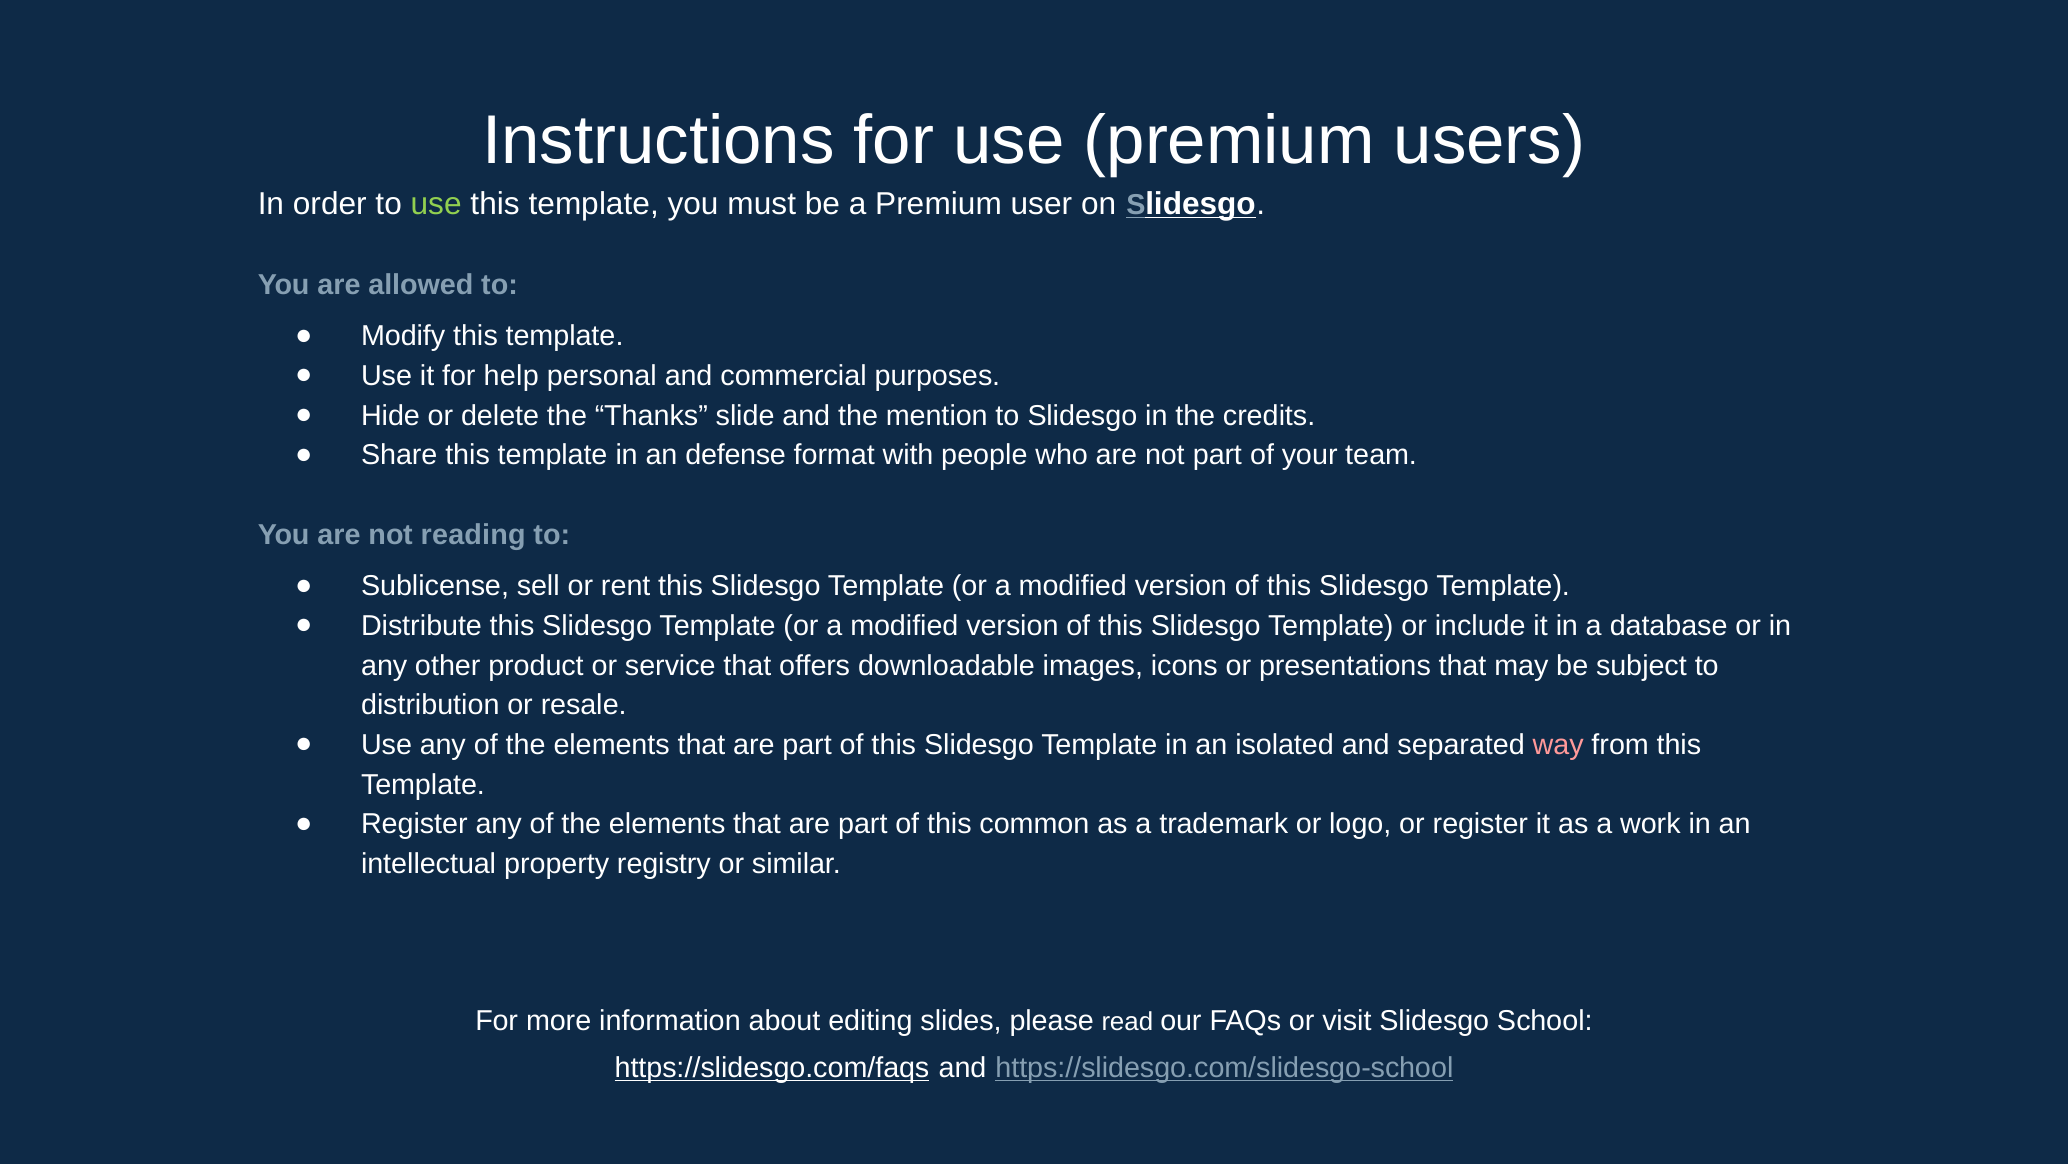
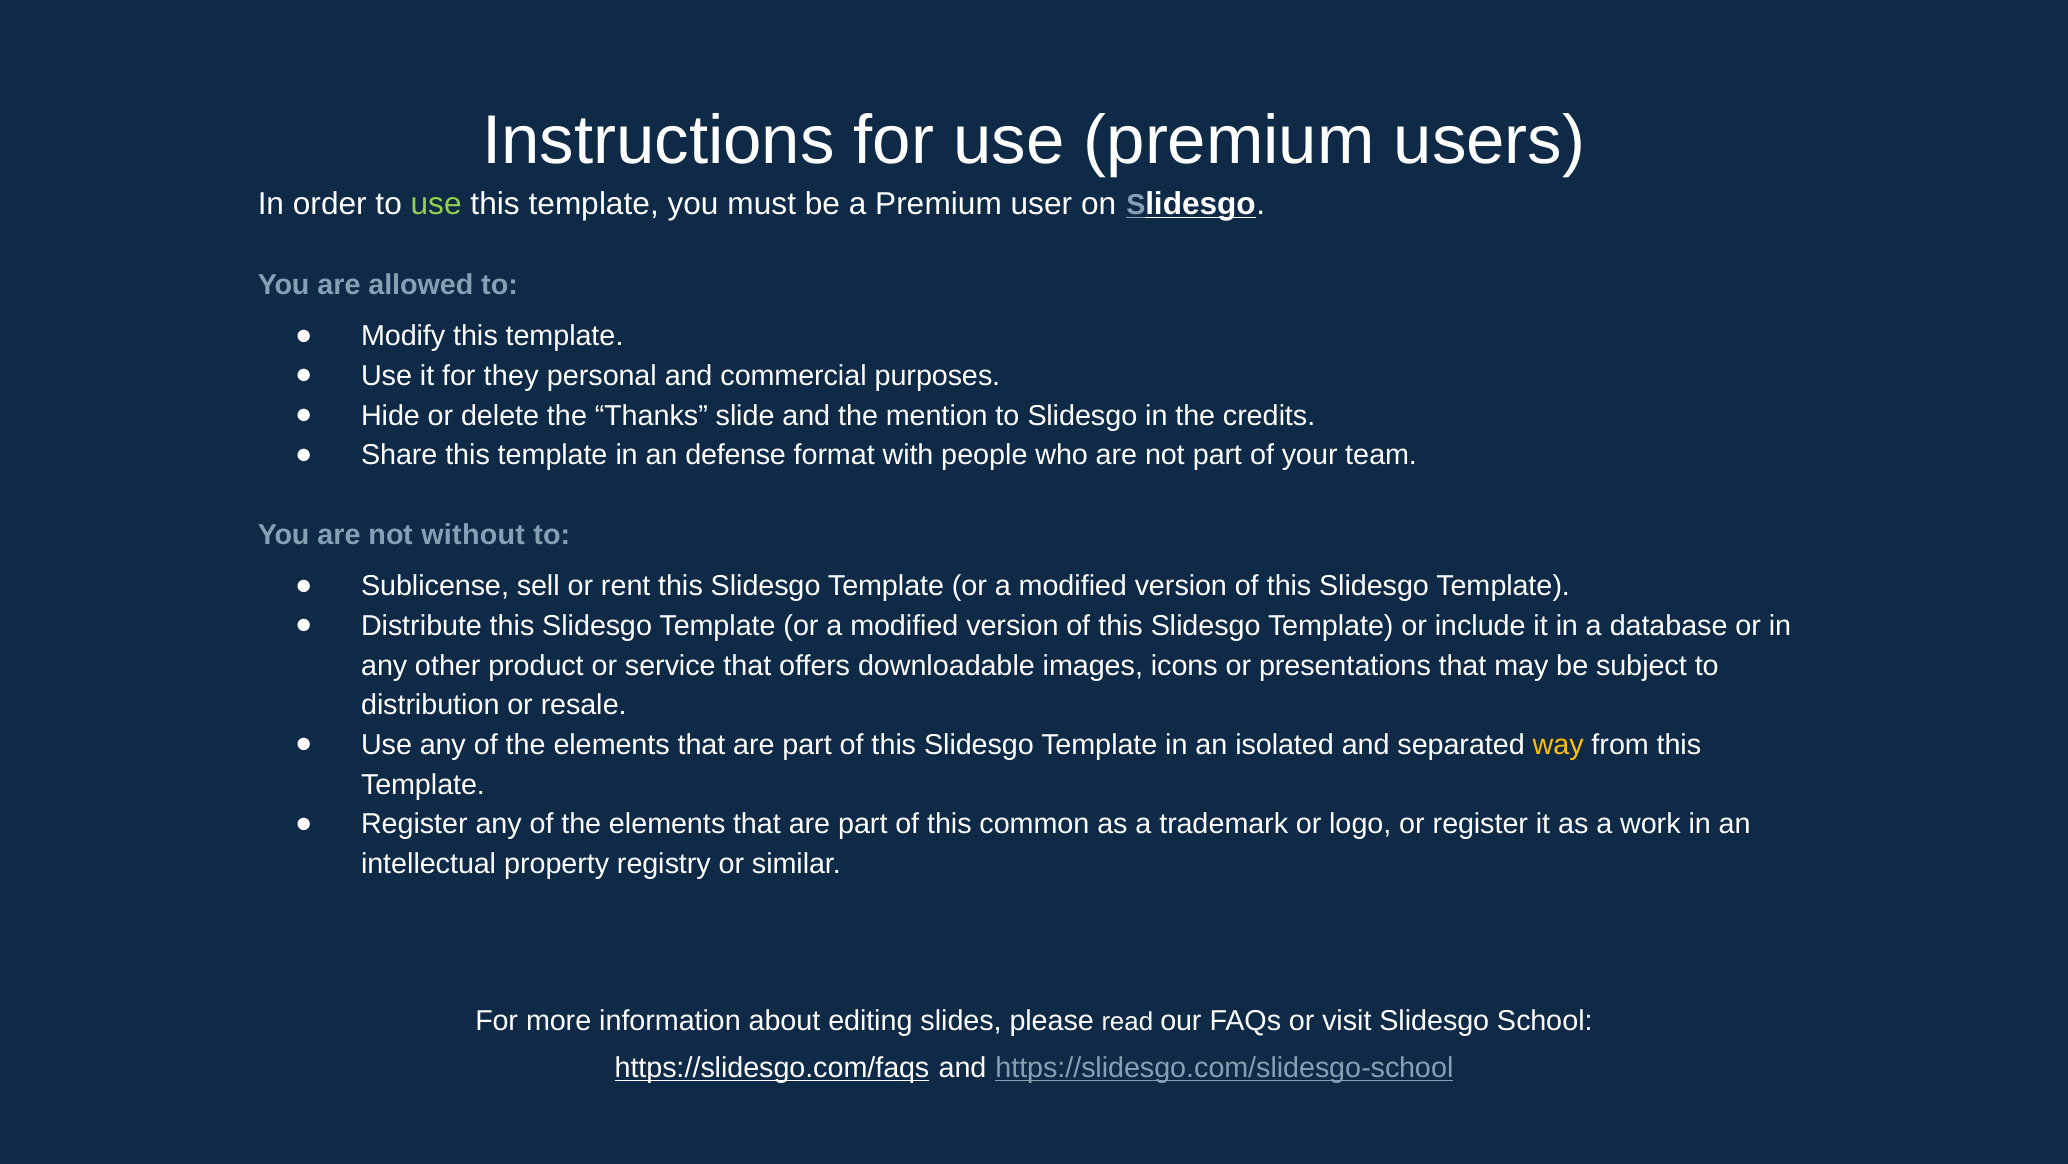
help: help -> they
reading: reading -> without
way colour: pink -> yellow
